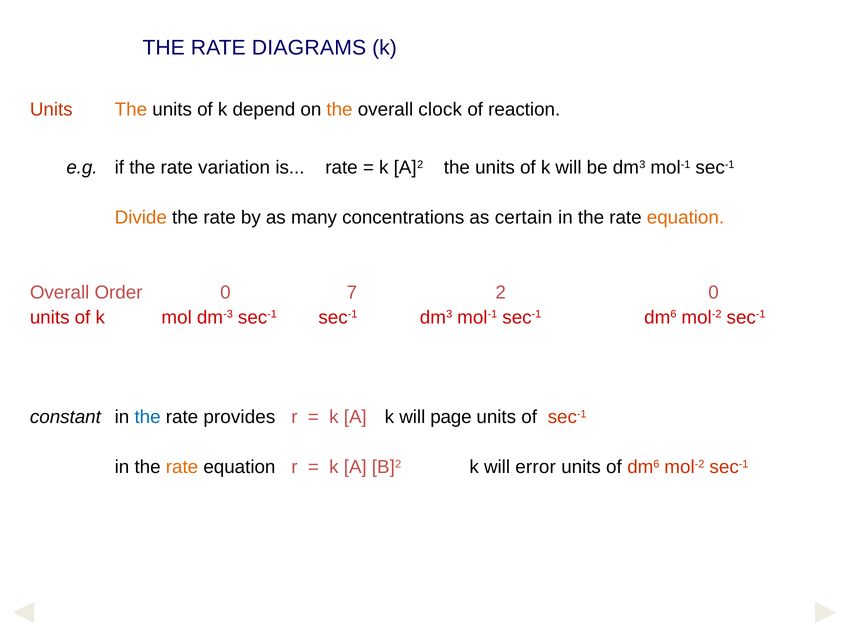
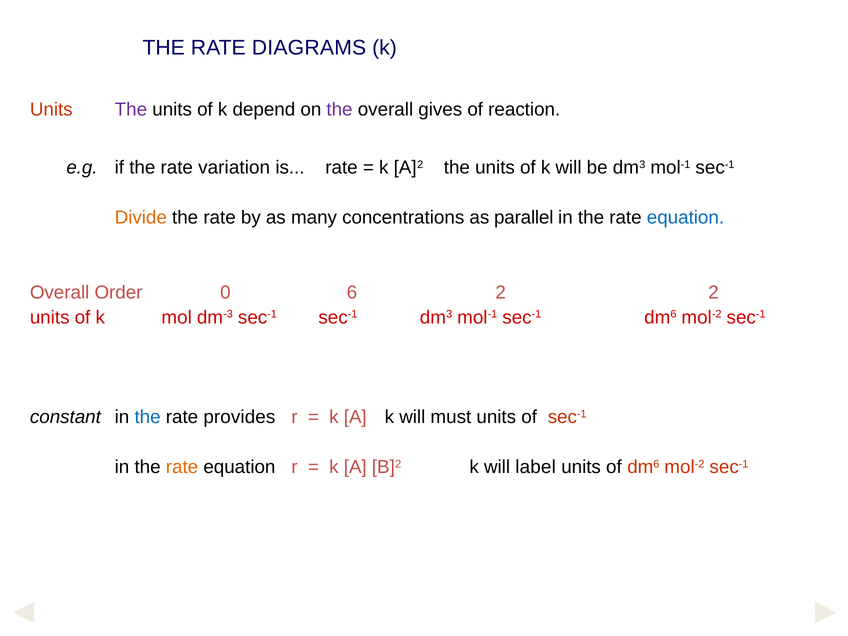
The at (131, 110) colour: orange -> purple
the at (340, 110) colour: orange -> purple
clock: clock -> gives
certain: certain -> parallel
equation at (685, 218) colour: orange -> blue
7: 7 -> 6
2 0: 0 -> 2
page: page -> must
error: error -> label
